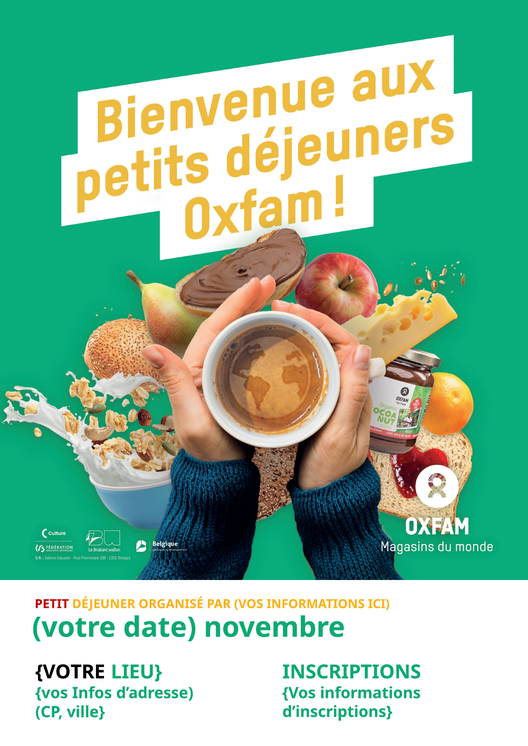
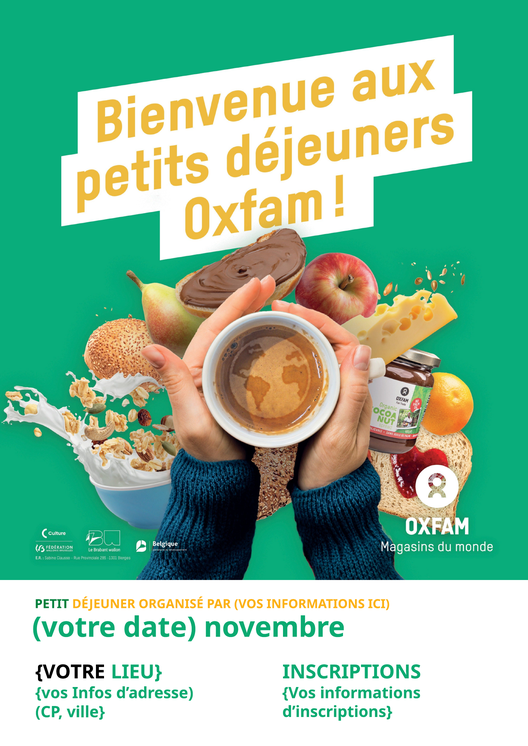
PETIT colour: red -> green
